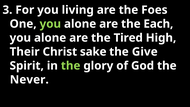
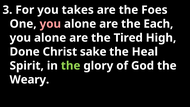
living: living -> takes
you at (50, 24) colour: light green -> pink
Their: Their -> Done
Give: Give -> Heal
Never: Never -> Weary
